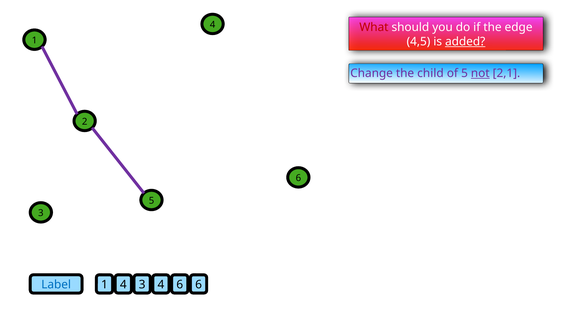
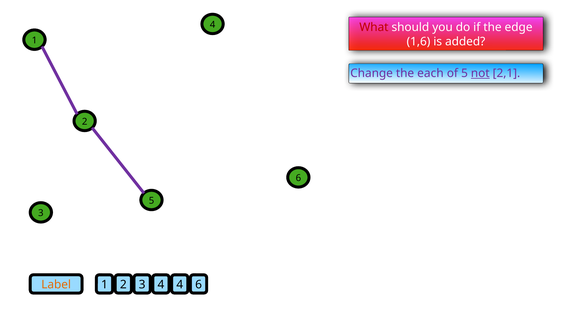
4,5: 4,5 -> 1,6
added underline: present -> none
child: child -> each
Label colour: blue -> orange
4 at (123, 285): 4 -> 2
4 6: 6 -> 4
